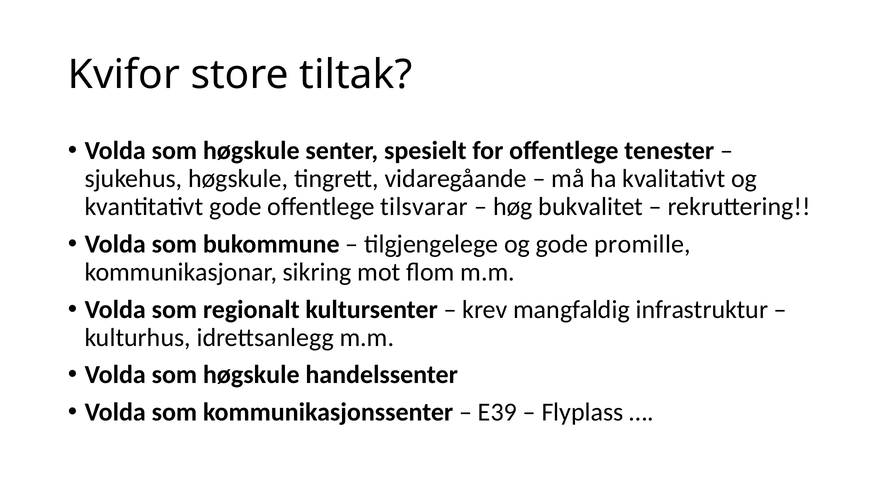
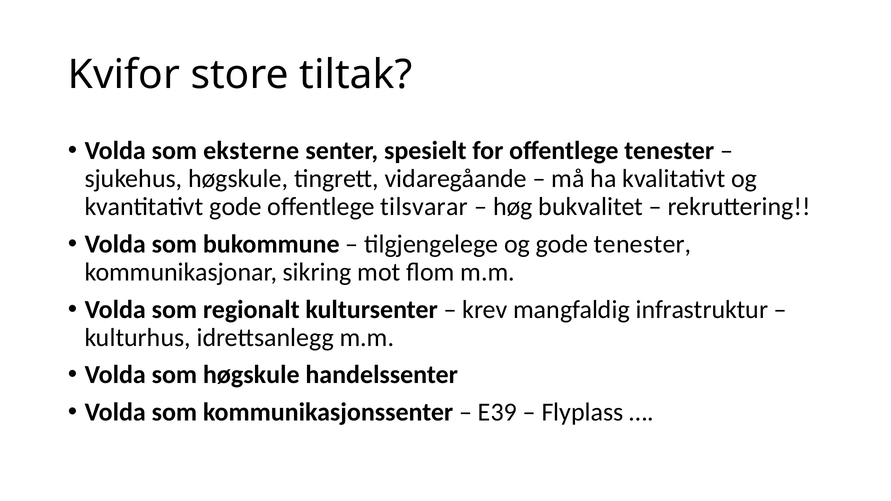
høgskule at (251, 151): høgskule -> eksterne
gode promille: promille -> tenester
